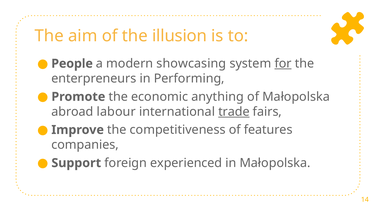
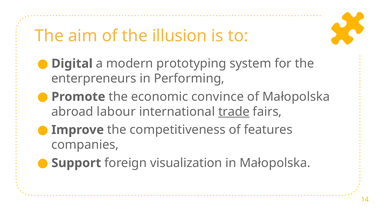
People: People -> Digital
showcasing: showcasing -> prototyping
for underline: present -> none
anything: anything -> convince
experienced: experienced -> visualization
